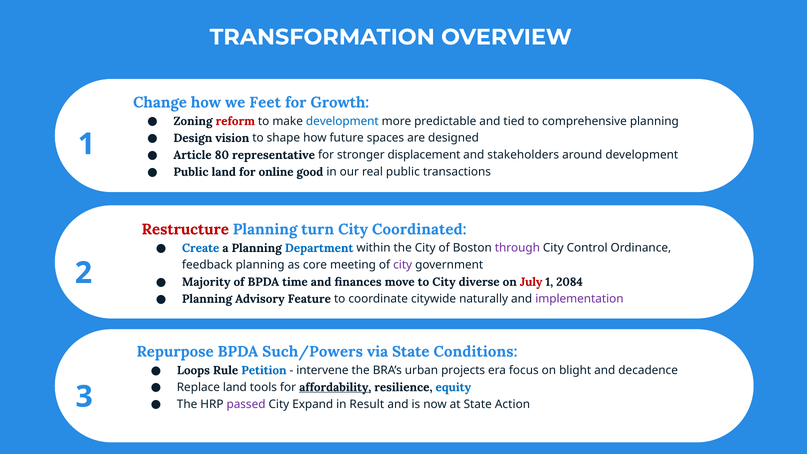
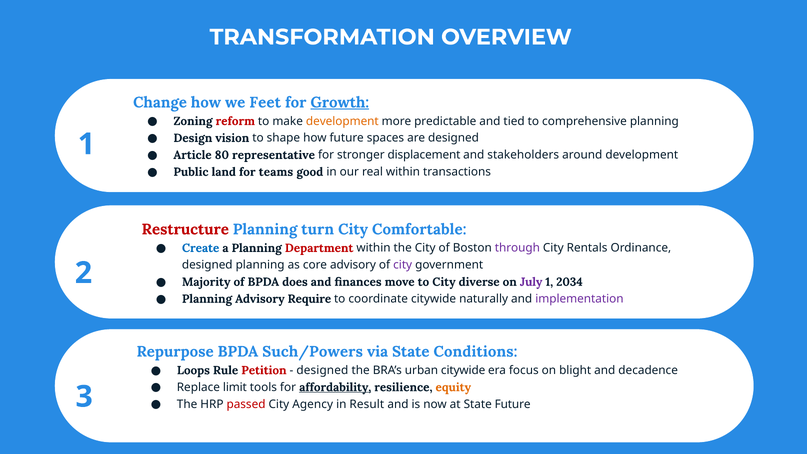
Growth underline: none -> present
development at (342, 121) colour: blue -> orange
online: online -> teams
real public: public -> within
Coordinated: Coordinated -> Comfortable
Department colour: blue -> red
Control: Control -> Rentals
feedback at (207, 265): feedback -> designed
core meeting: meeting -> advisory
time: time -> does
July colour: red -> purple
2084: 2084 -> 2034
Feature: Feature -> Require
Petition colour: blue -> red
intervene at (322, 370): intervene -> designed
urban projects: projects -> citywide
Replace land: land -> limit
equity colour: blue -> orange
passed colour: purple -> red
City Expand: Expand -> Agency
State Action: Action -> Future
